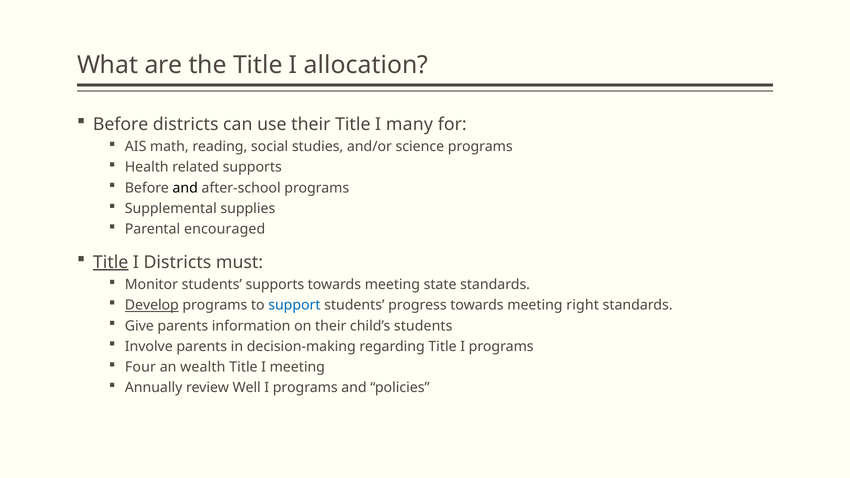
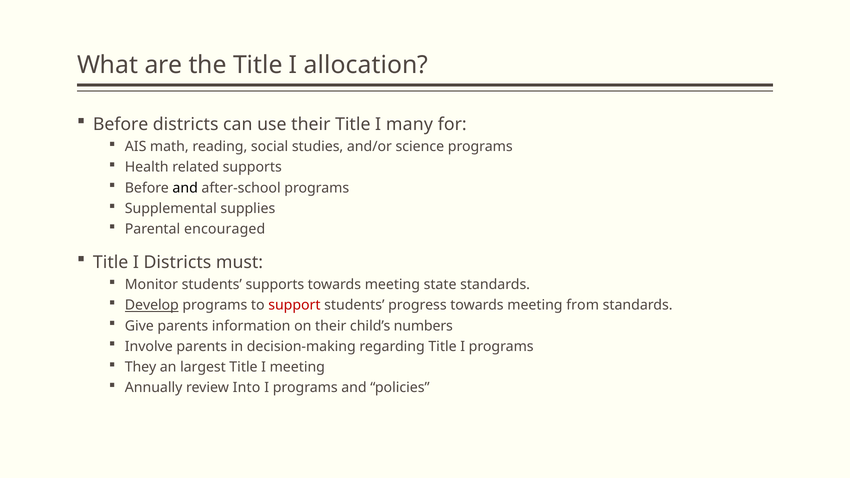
Title at (111, 262) underline: present -> none
support colour: blue -> red
right: right -> from
child’s students: students -> numbers
Four: Four -> They
wealth: wealth -> largest
Well: Well -> Into
